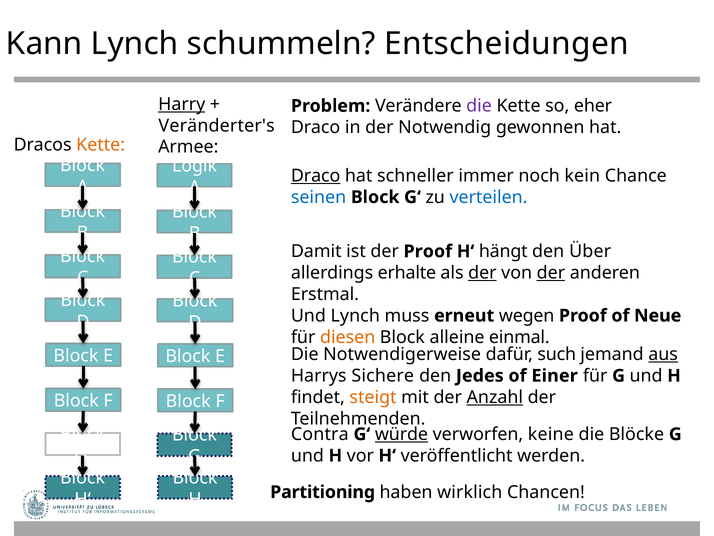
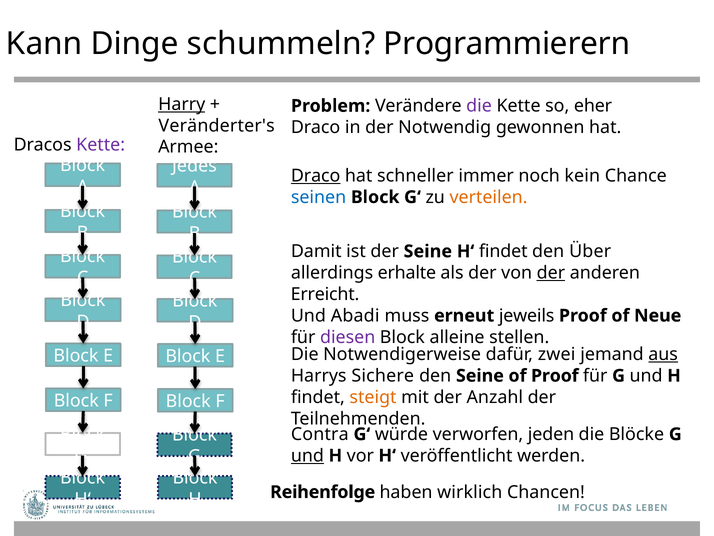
Kann Lynch: Lynch -> Dinge
Entscheidungen: Entscheidungen -> Programmierern
Kette at (101, 145) colour: orange -> purple
Logik: Logik -> Jedes
verteilen colour: blue -> orange
der Proof: Proof -> Seine
H‘ hängt: hängt -> findet
der at (482, 273) underline: present -> none
Erstmal: Erstmal -> Erreicht
Und Lynch: Lynch -> Abadi
wegen: wegen -> jeweils
diesen colour: orange -> purple
einmal: einmal -> stellen
such: such -> zwei
den Jedes: Jedes -> Seine
of Einer: Einer -> Proof
Anzahl underline: present -> none
würde underline: present -> none
keine: keine -> jeden
und at (307, 455) underline: none -> present
Partitioning: Partitioning -> Reihenfolge
